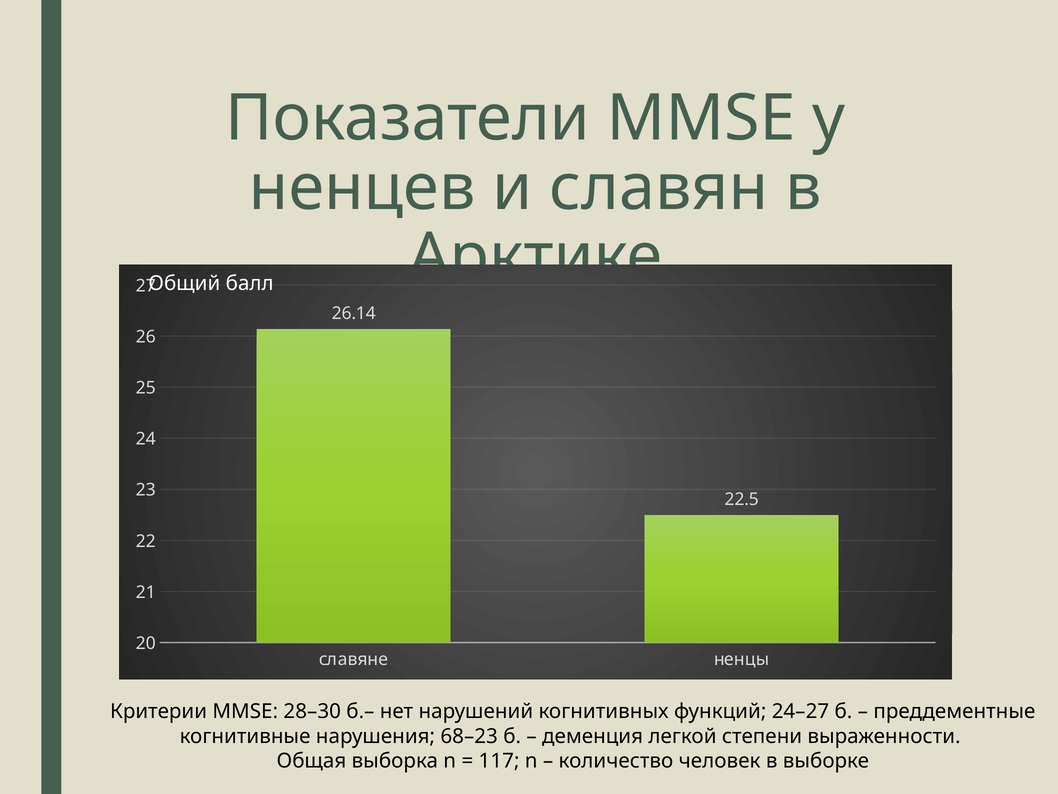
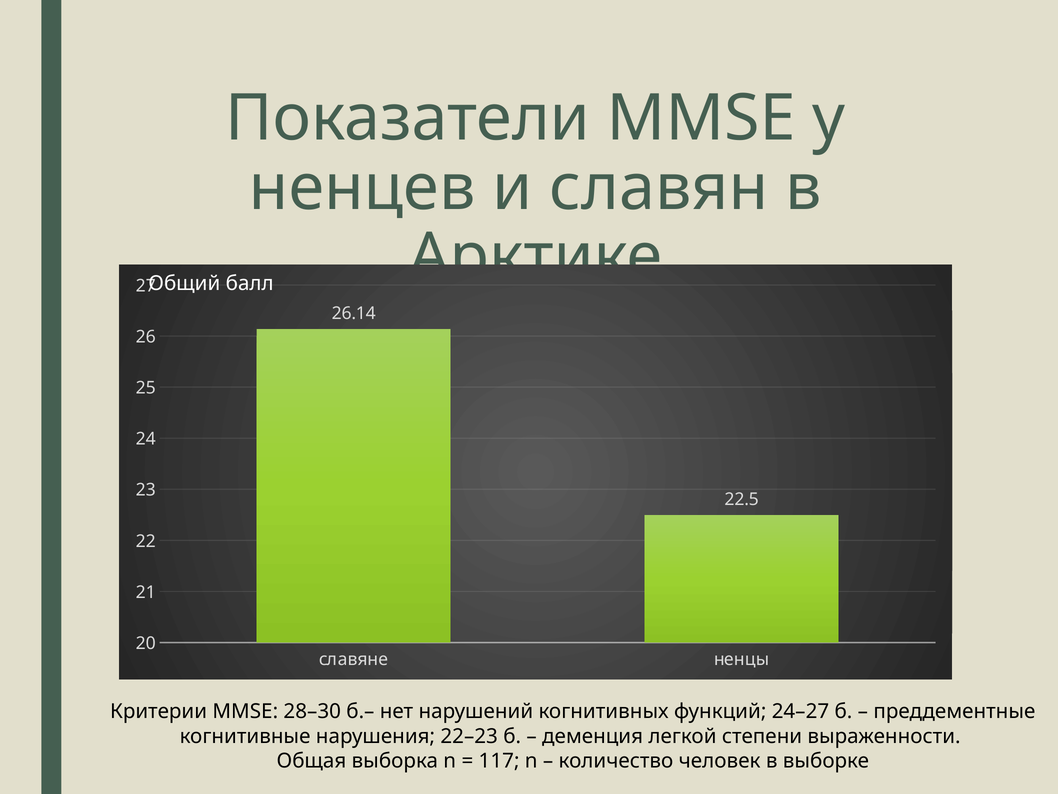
68–23: 68–23 -> 22–23
